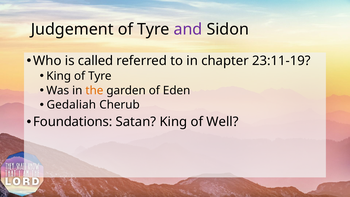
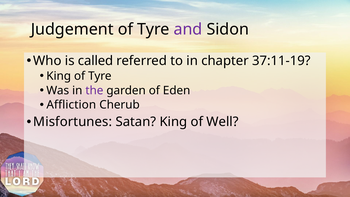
23:11-19: 23:11-19 -> 37:11-19
the colour: orange -> purple
Gedaliah: Gedaliah -> Affliction
Foundations: Foundations -> Misfortunes
